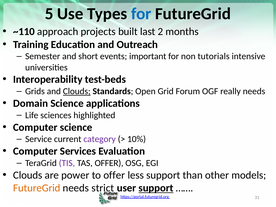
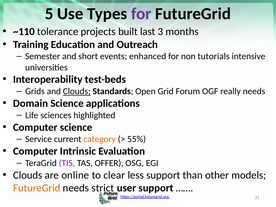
for at (141, 14) colour: blue -> purple
approach: approach -> tolerance
2: 2 -> 3
important: important -> enhanced
category colour: purple -> orange
10%: 10% -> 55%
Services: Services -> Intrinsic
power: power -> online
to offer: offer -> clear
support at (156, 188) underline: present -> none
